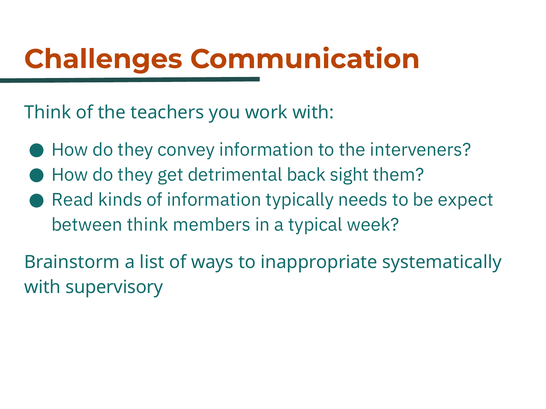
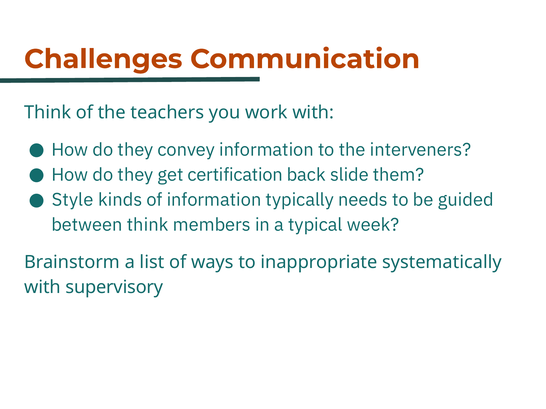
detrimental: detrimental -> certification
sight: sight -> slide
Read: Read -> Style
expect: expect -> guided
